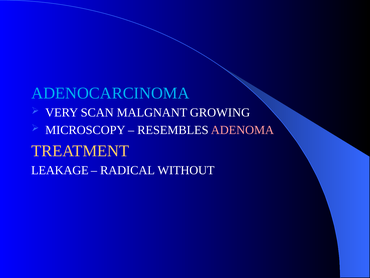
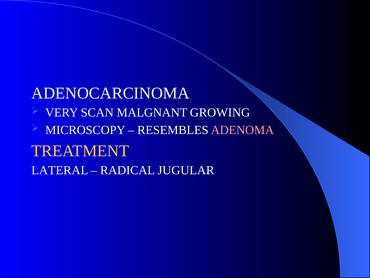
ADENOCARCINOMA colour: light blue -> white
LEAKAGE: LEAKAGE -> LATERAL
WITHOUT: WITHOUT -> JUGULAR
